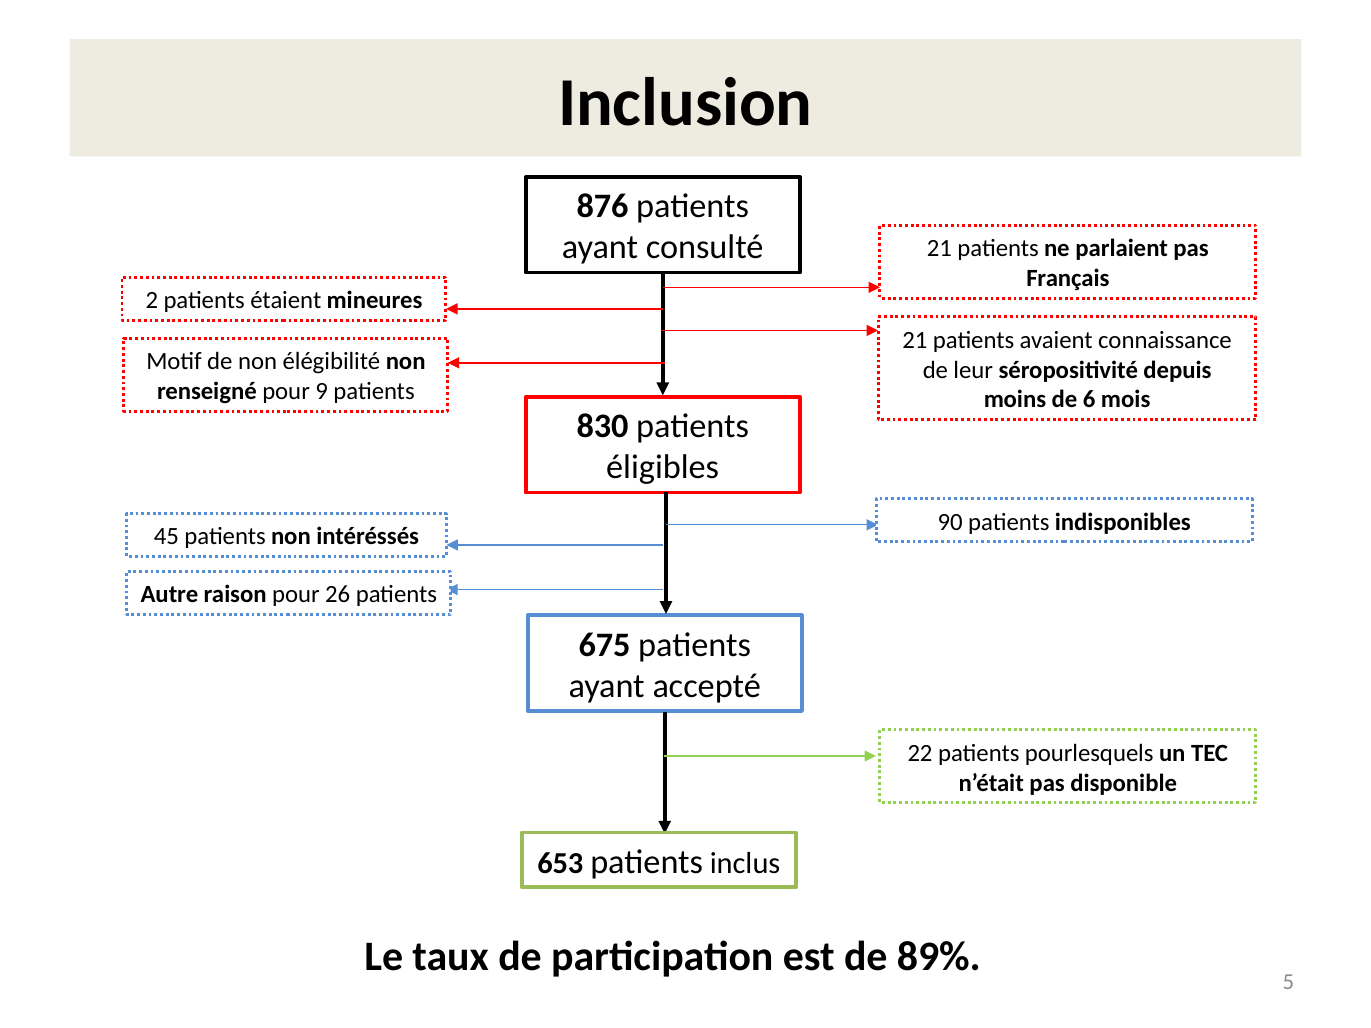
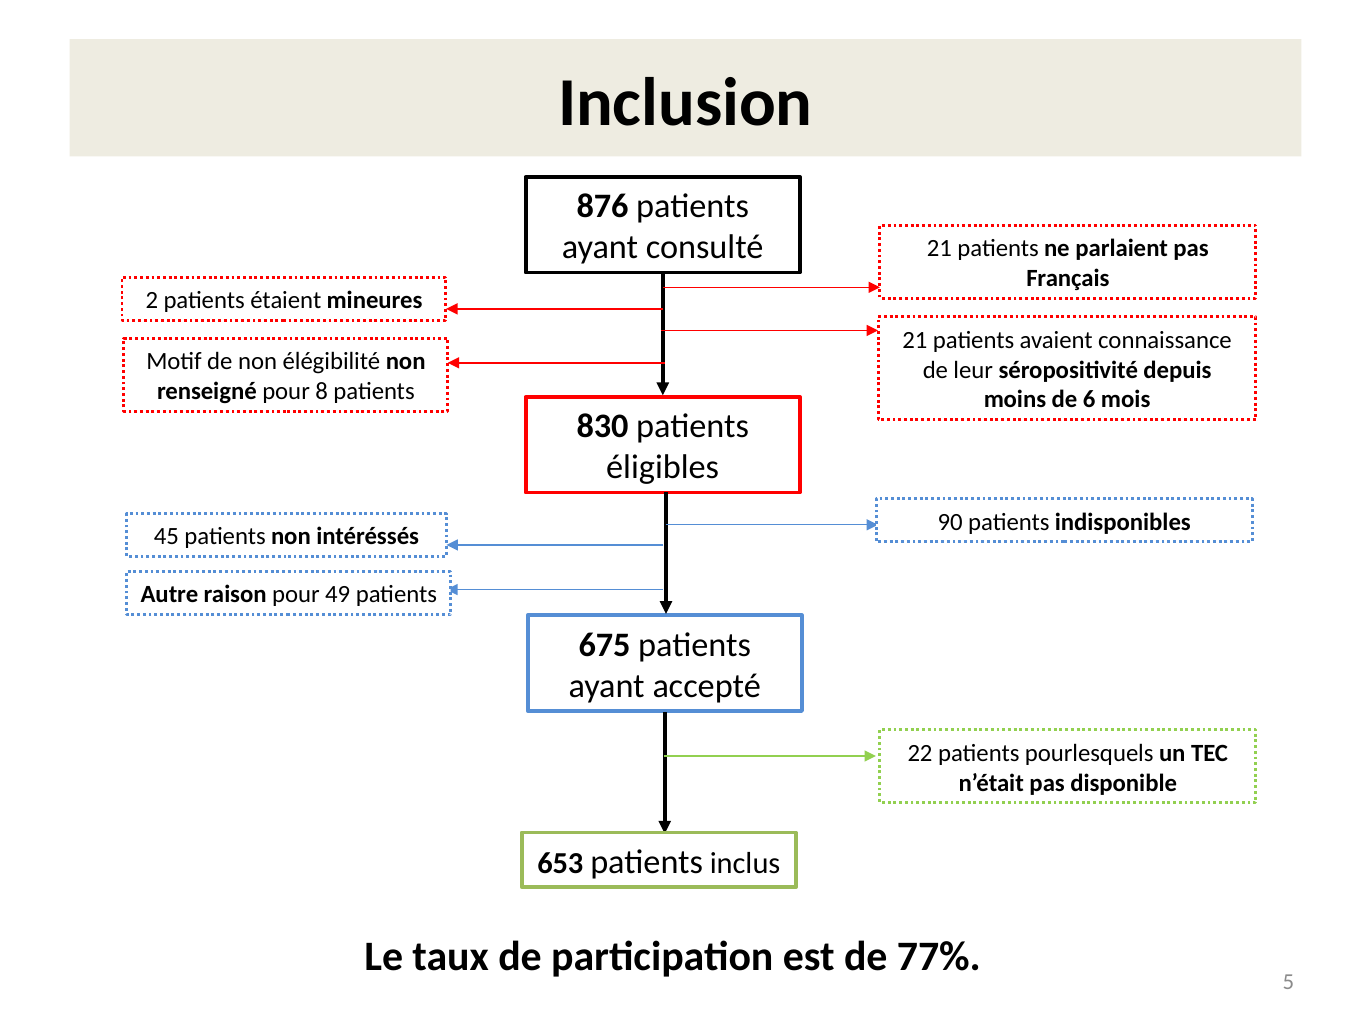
9: 9 -> 8
26: 26 -> 49
89%: 89% -> 77%
